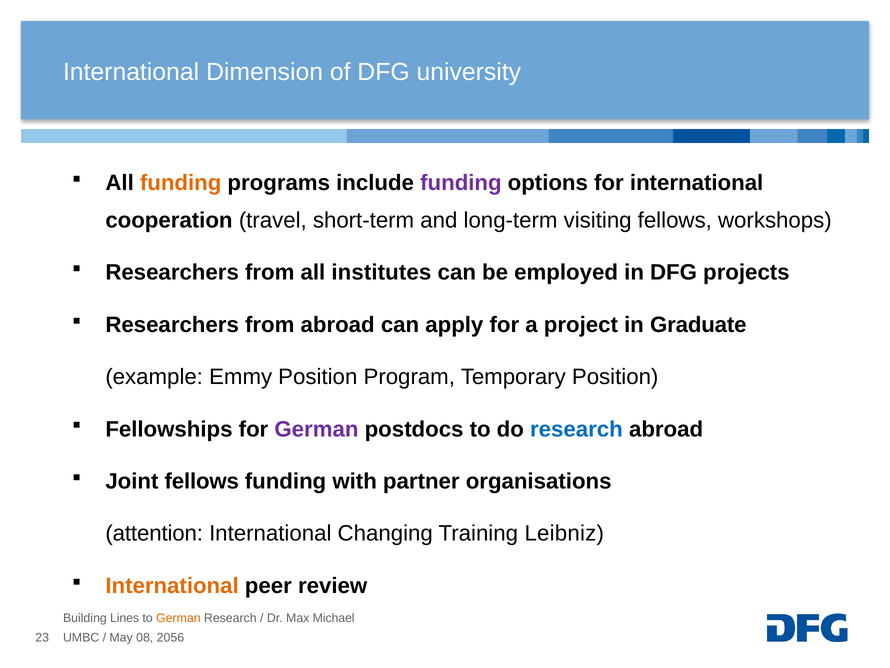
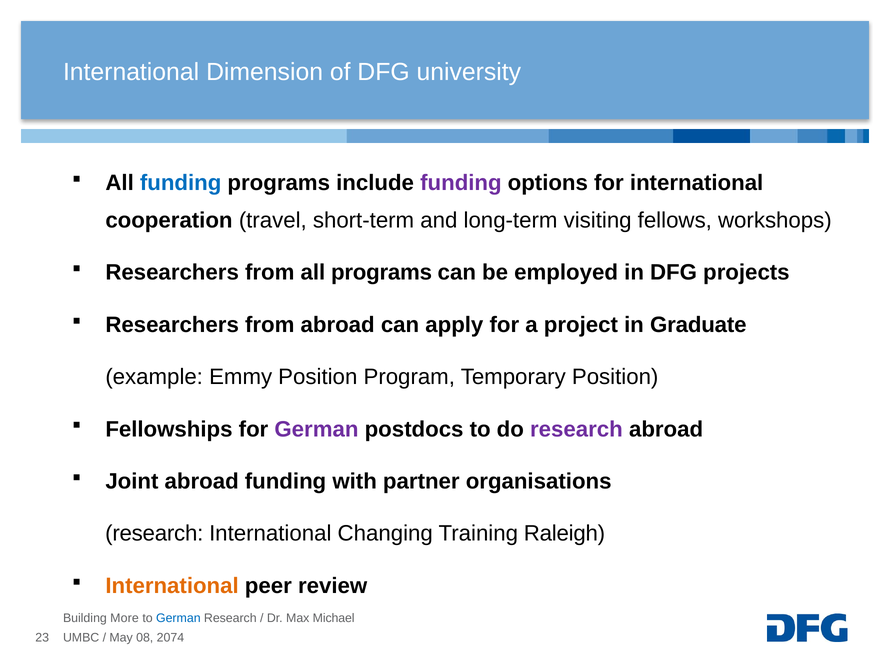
funding at (181, 183) colour: orange -> blue
all institutes: institutes -> programs
research at (576, 429) colour: blue -> purple
Joint fellows: fellows -> abroad
attention at (154, 533): attention -> research
Leibniz: Leibniz -> Raleigh
Lines: Lines -> More
German at (178, 618) colour: orange -> blue
2056: 2056 -> 2074
